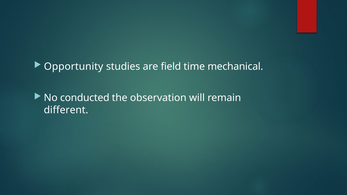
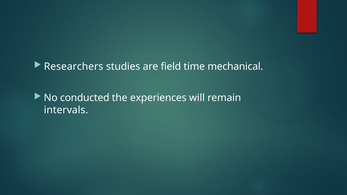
Opportunity: Opportunity -> Researchers
observation: observation -> experiences
different: different -> intervals
